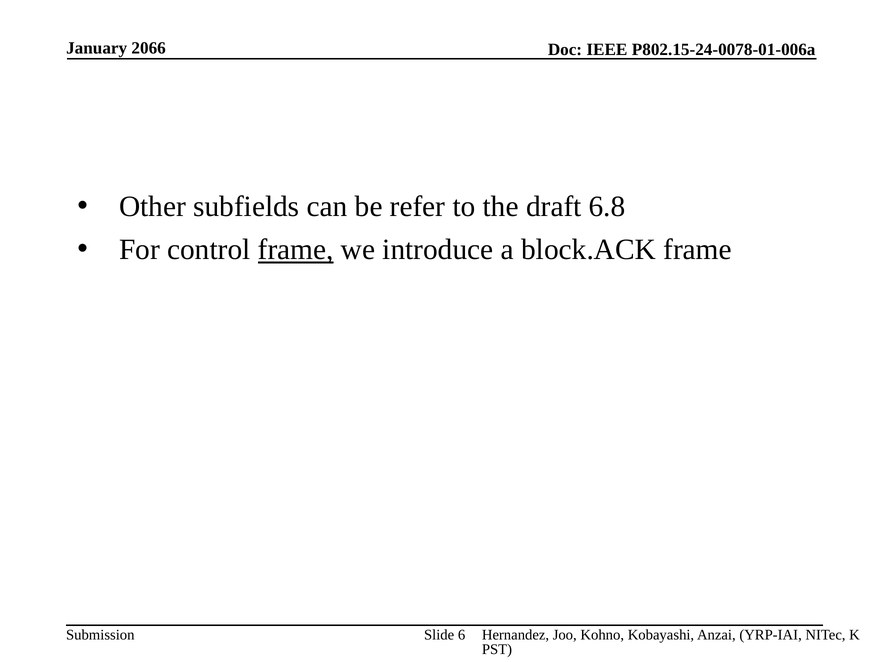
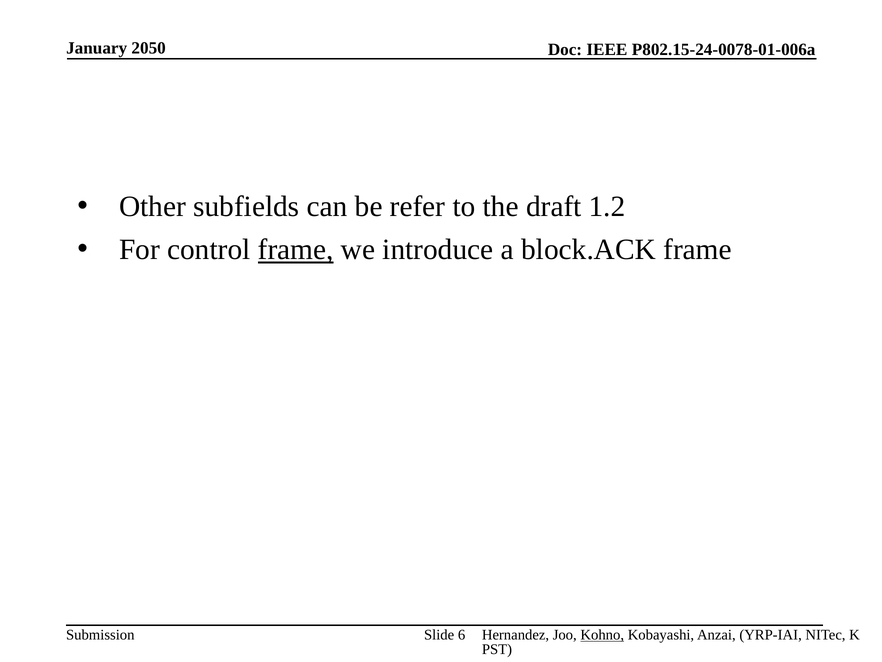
2066: 2066 -> 2050
6.8: 6.8 -> 1.2
Kohno underline: none -> present
